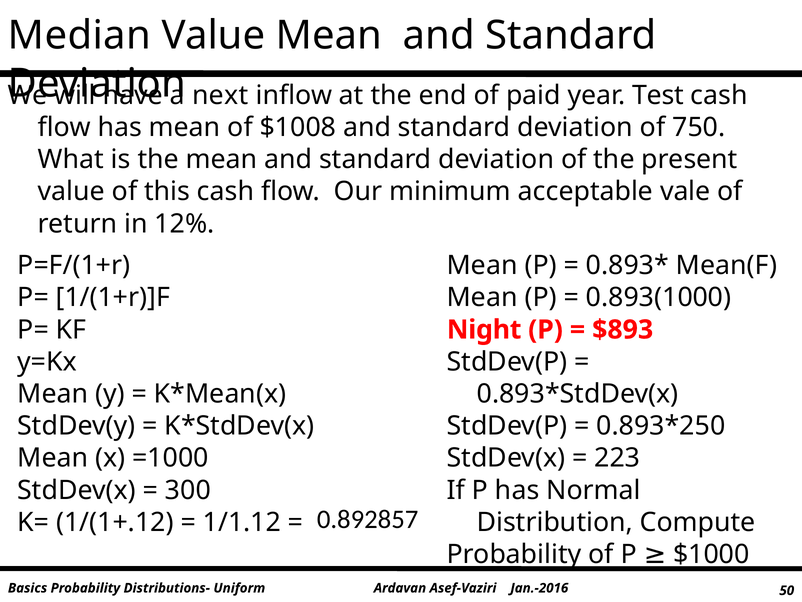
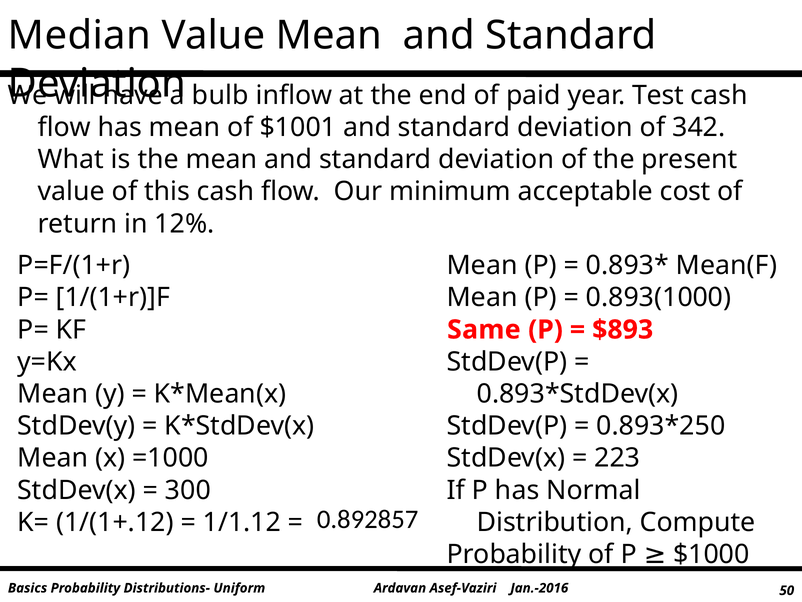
next: next -> bulb
$1008: $1008 -> $1001
750: 750 -> 342
vale: vale -> cost
Night: Night -> Same
